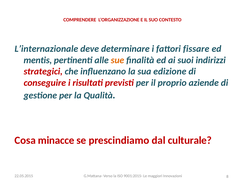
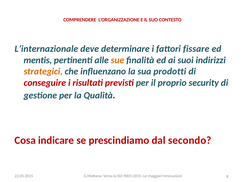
strategici colour: red -> orange
edizione: edizione -> prodotti
aziende: aziende -> security
minacce: minacce -> indicare
culturale: culturale -> secondo
